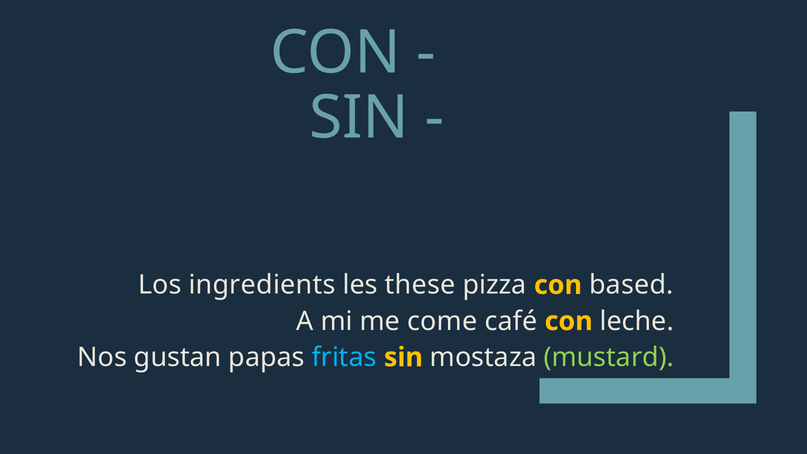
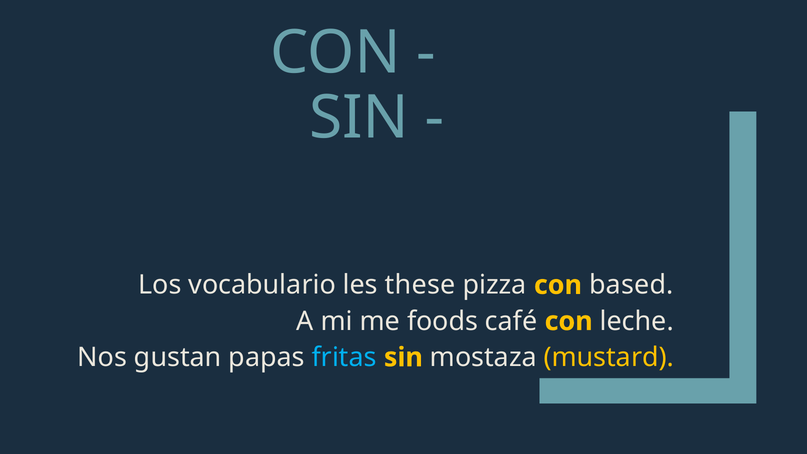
ingredients: ingredients -> vocabulario
come: come -> foods
mustard colour: light green -> yellow
